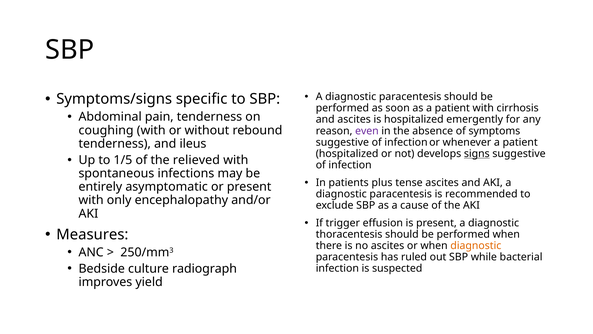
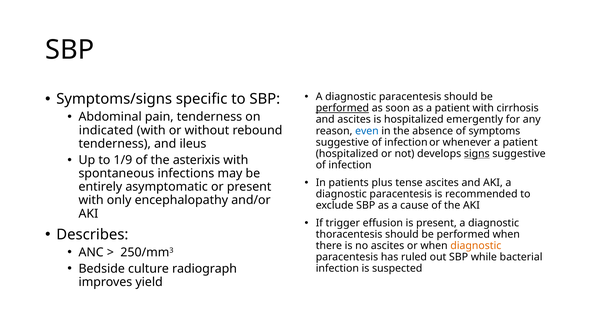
performed at (342, 108) underline: none -> present
coughing: coughing -> indicated
even colour: purple -> blue
1/5: 1/5 -> 1/9
relieved: relieved -> asterixis
Measures: Measures -> Describes
